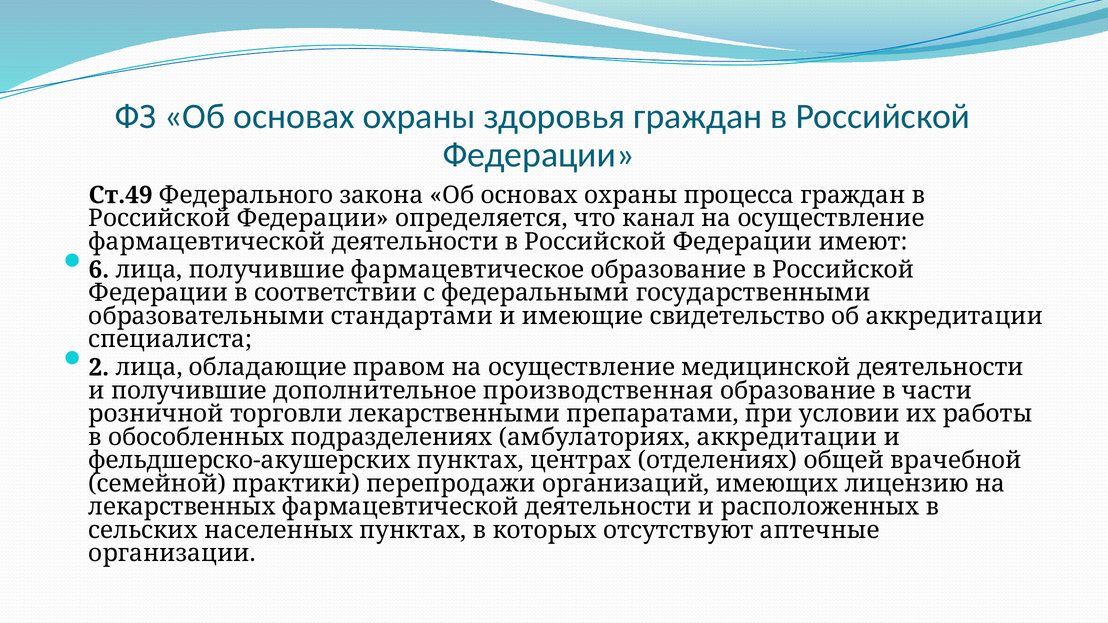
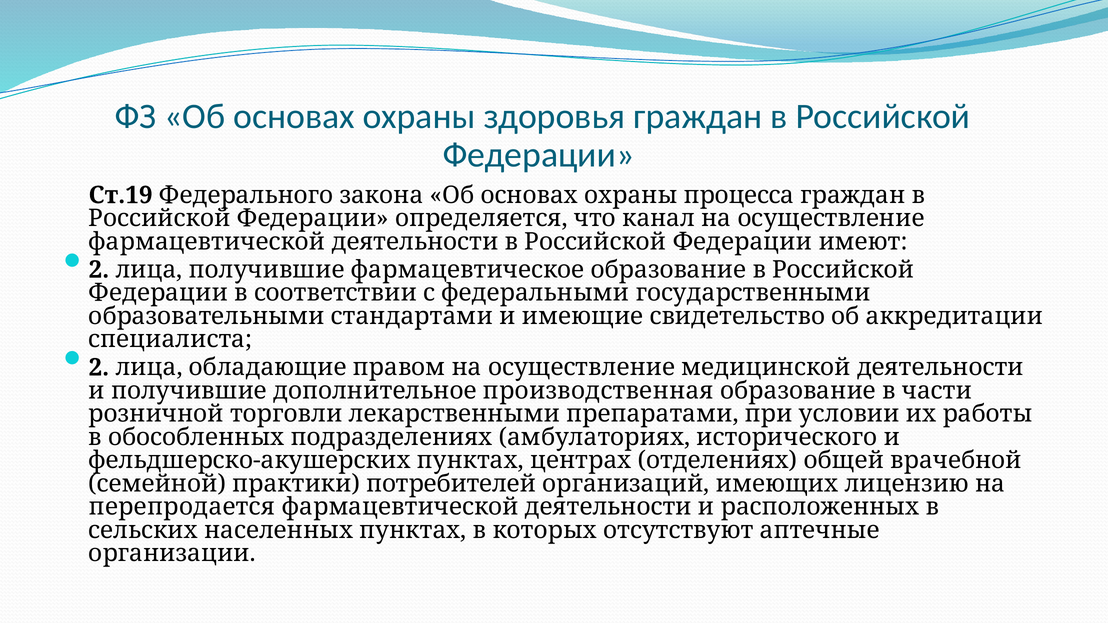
Ст.49: Ст.49 -> Ст.19
6 at (99, 270): 6 -> 2
амбулаториях аккредитации: аккредитации -> исторического
перепродажи: перепродажи -> потребителей
лекарственных: лекарственных -> перепродается
